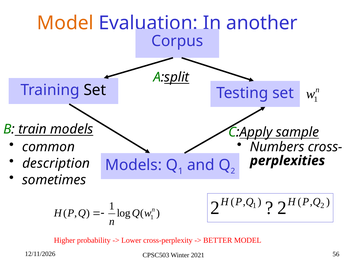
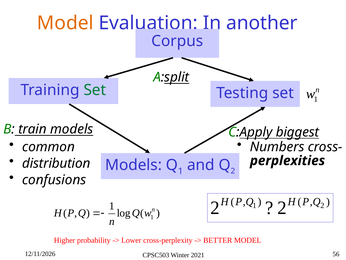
Set at (95, 90) colour: black -> green
sample: sample -> biggest
description: description -> distribution
sometimes: sometimes -> confusions
